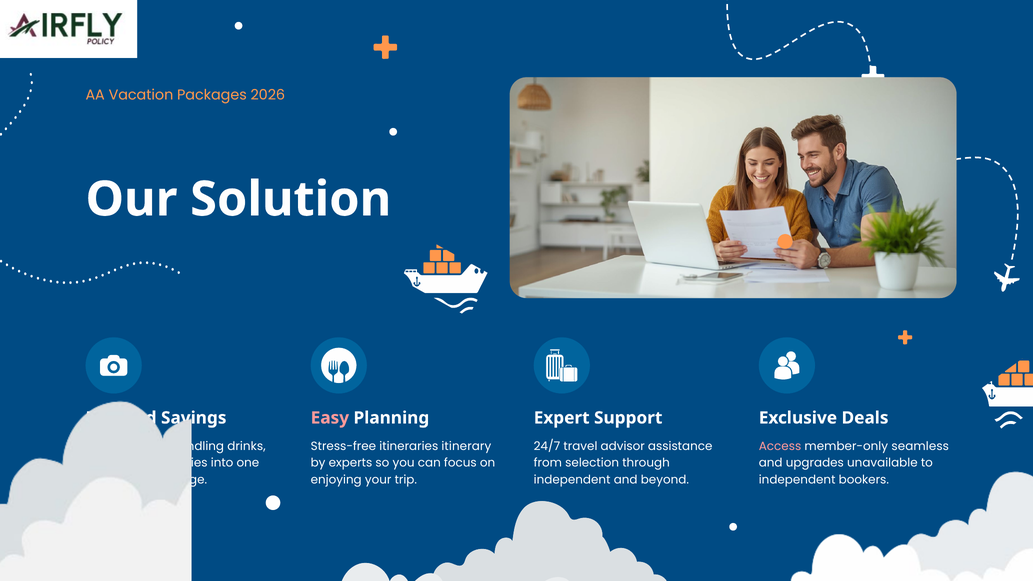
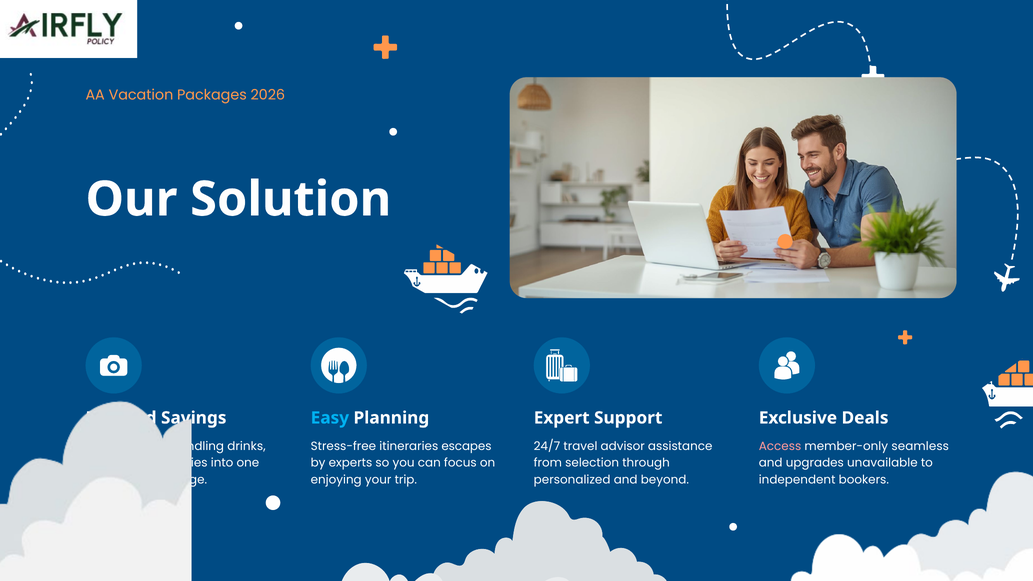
Easy colour: pink -> light blue
itinerary: itinerary -> escapes
independent at (572, 480): independent -> personalized
